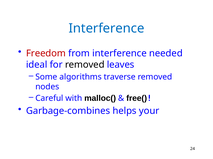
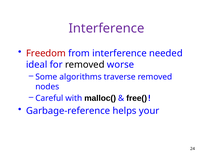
Interference at (106, 28) colour: blue -> purple
leaves: leaves -> worse
Garbage-combines: Garbage-combines -> Garbage-reference
